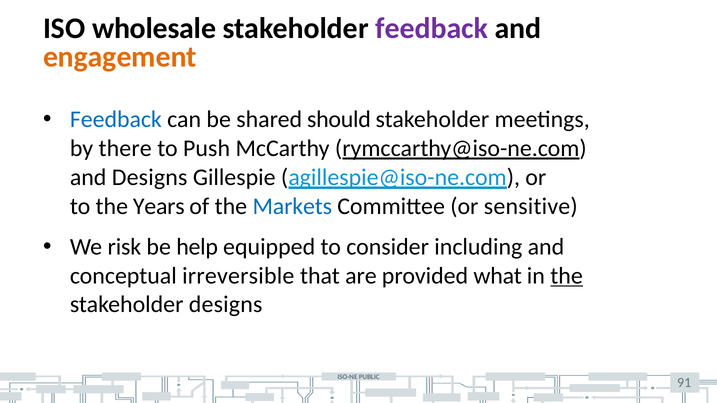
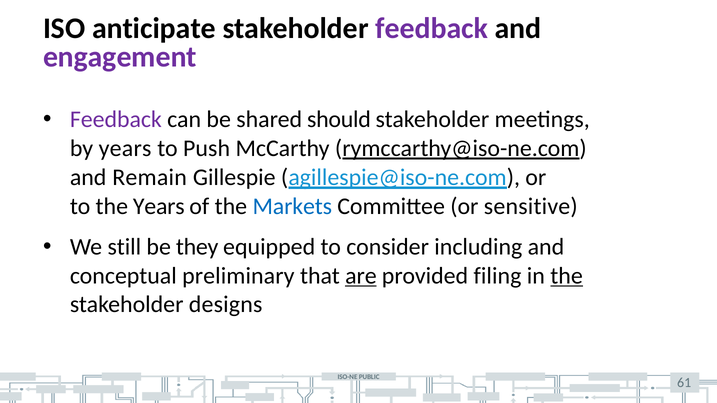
wholesale: wholesale -> anticipate
engagement colour: orange -> purple
Feedback at (116, 120) colour: blue -> purple
by there: there -> years
and Designs: Designs -> Remain
risk: risk -> still
help: help -> they
irreversible: irreversible -> preliminary
are underline: none -> present
what: what -> filing
91: 91 -> 61
